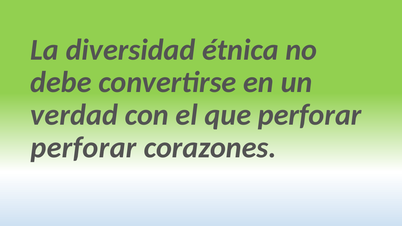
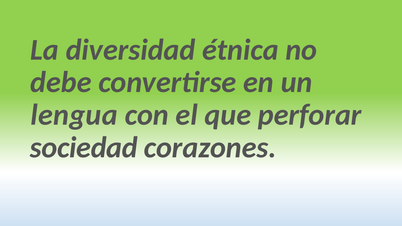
verdad: verdad -> lengua
perforar at (84, 148): perforar -> sociedad
